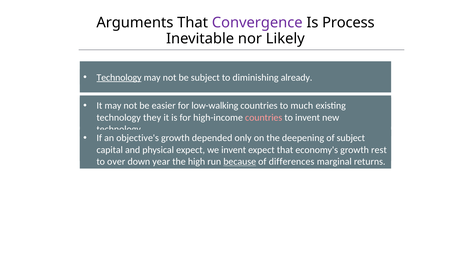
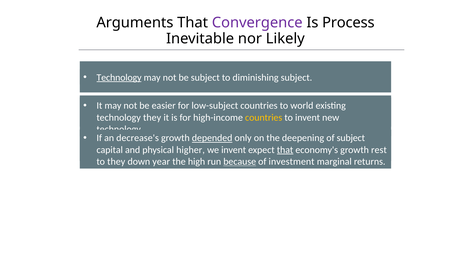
diminishing already: already -> subject
low-walking: low-walking -> low-subject
much: much -> world
countries at (264, 117) colour: pink -> yellow
objective's: objective's -> decrease's
depended underline: none -> present
physical expect: expect -> higher
that at (285, 150) underline: none -> present
to over: over -> they
differences: differences -> investment
